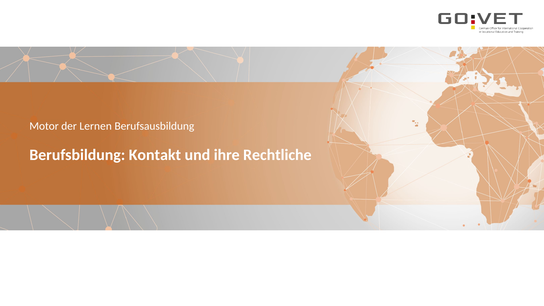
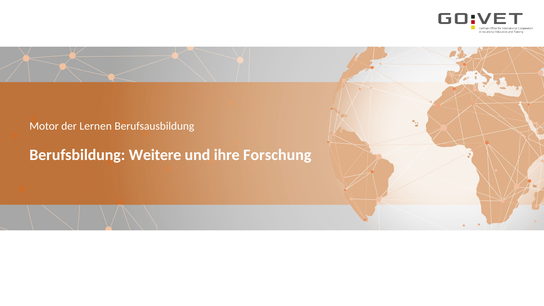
Kontakt: Kontakt -> Weitere
Rechtliche: Rechtliche -> Forschung
